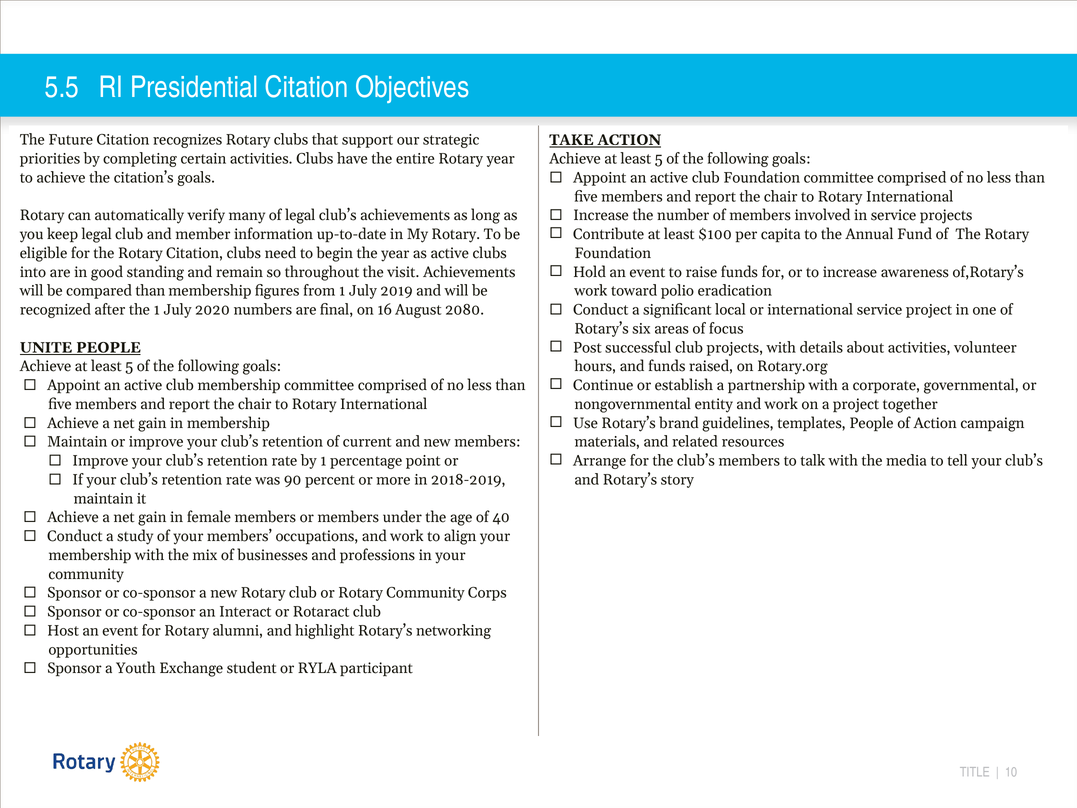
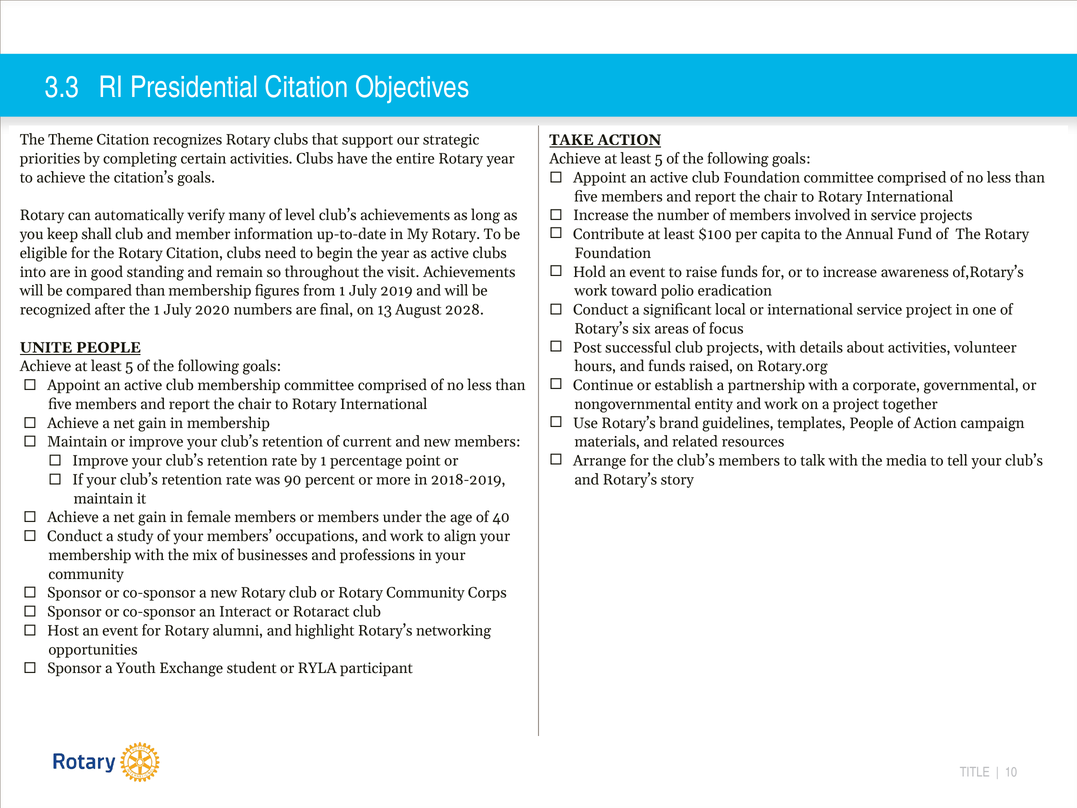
5.5: 5.5 -> 3.3
Future: Future -> Theme
of legal: legal -> level
keep legal: legal -> shall
16: 16 -> 13
2080: 2080 -> 2028
